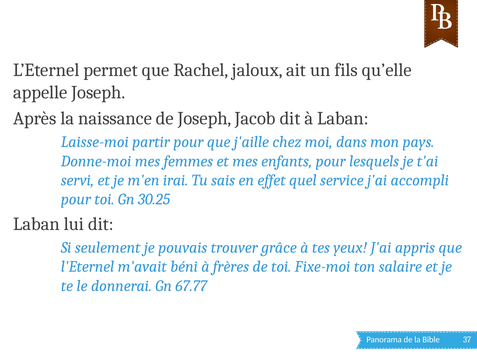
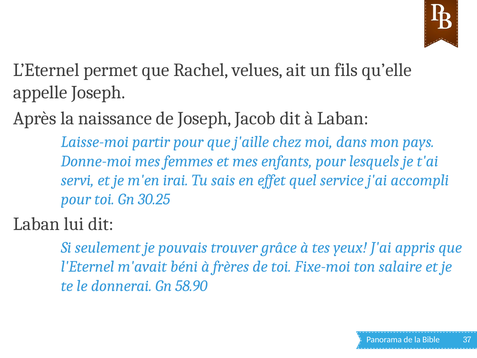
jaloux: jaloux -> velues
67.77: 67.77 -> 58.90
